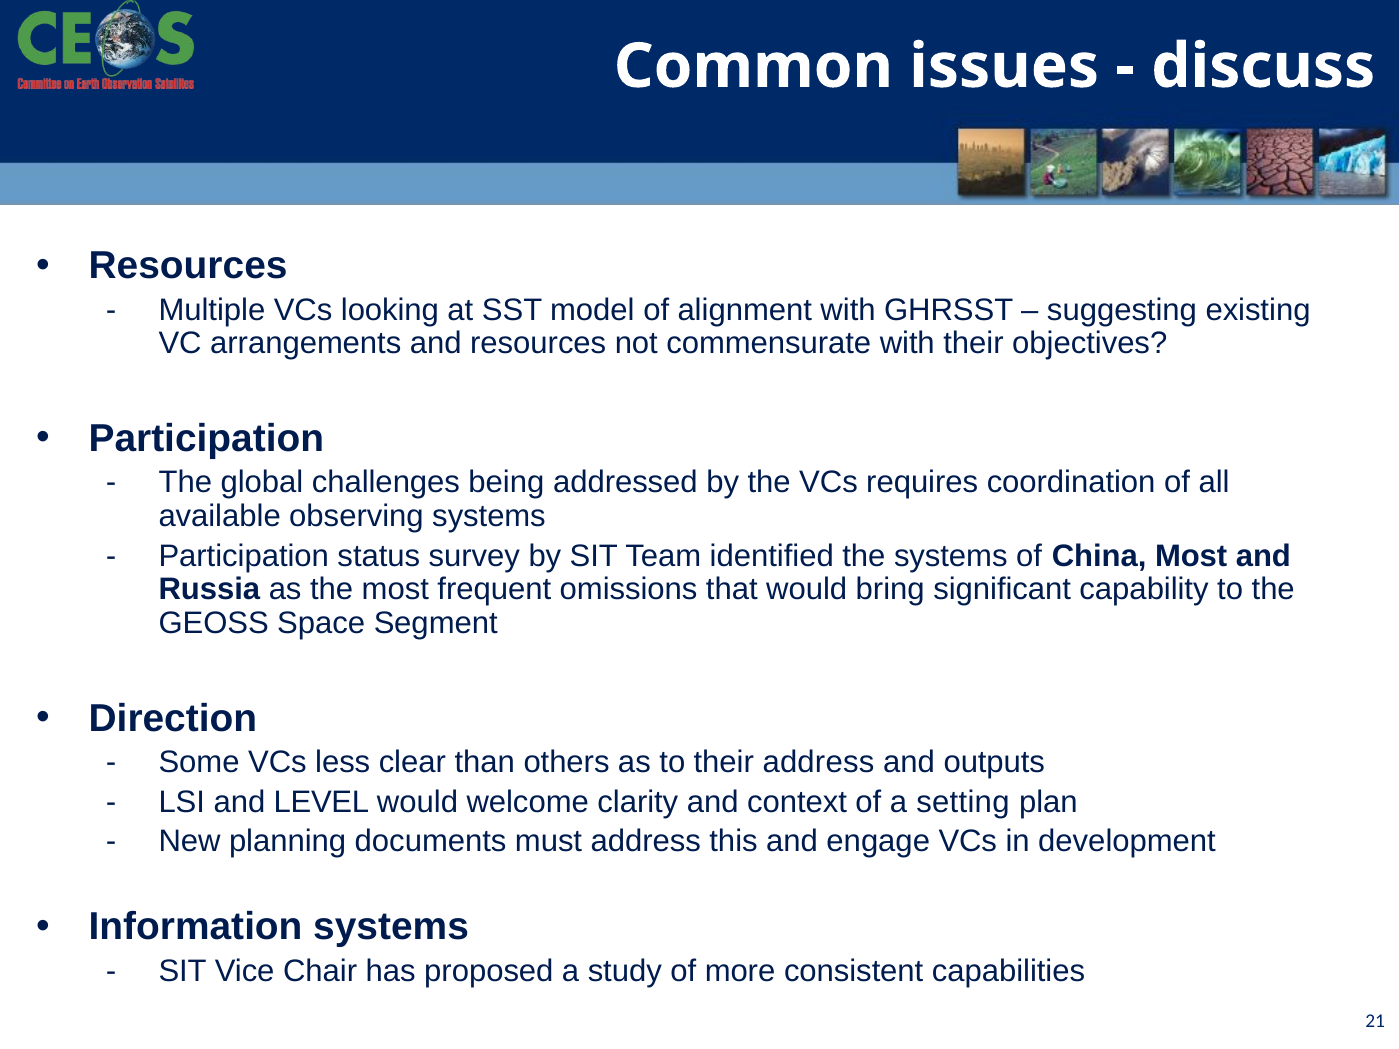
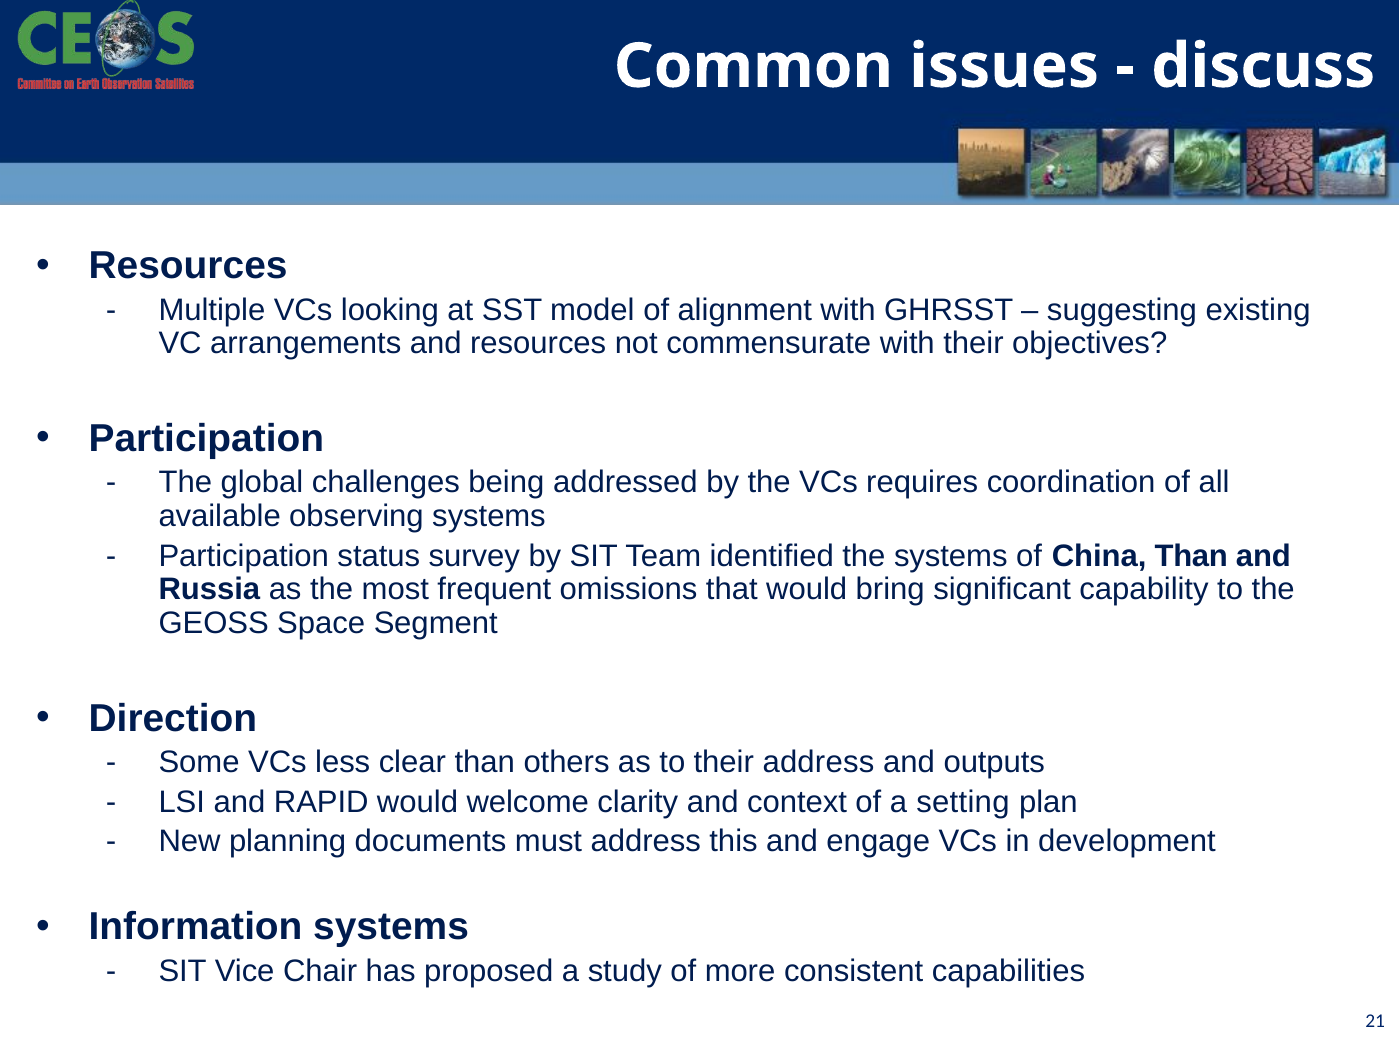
China Most: Most -> Than
LEVEL: LEVEL -> RAPID
